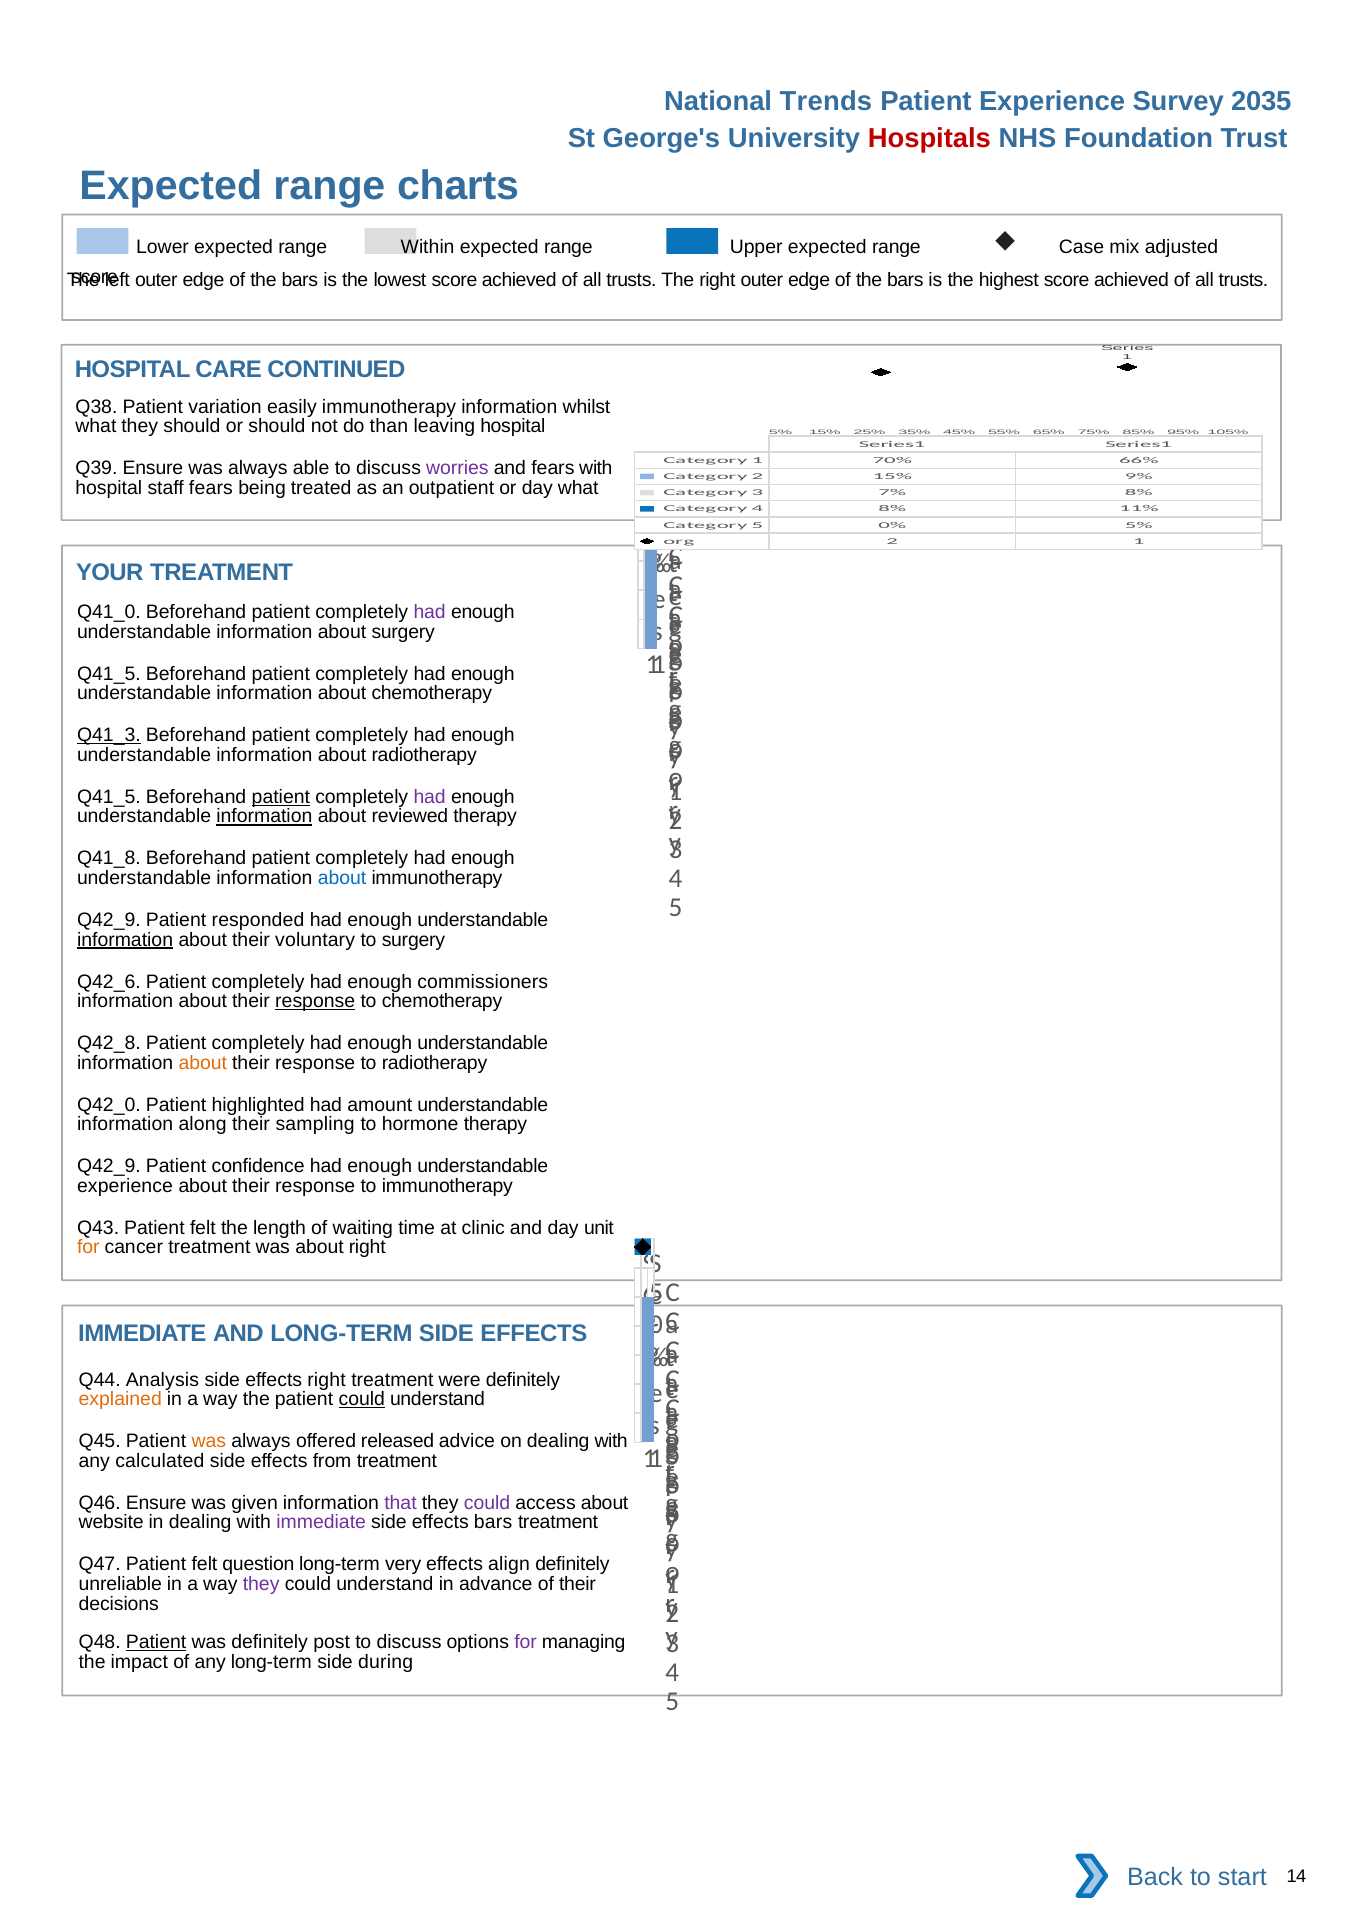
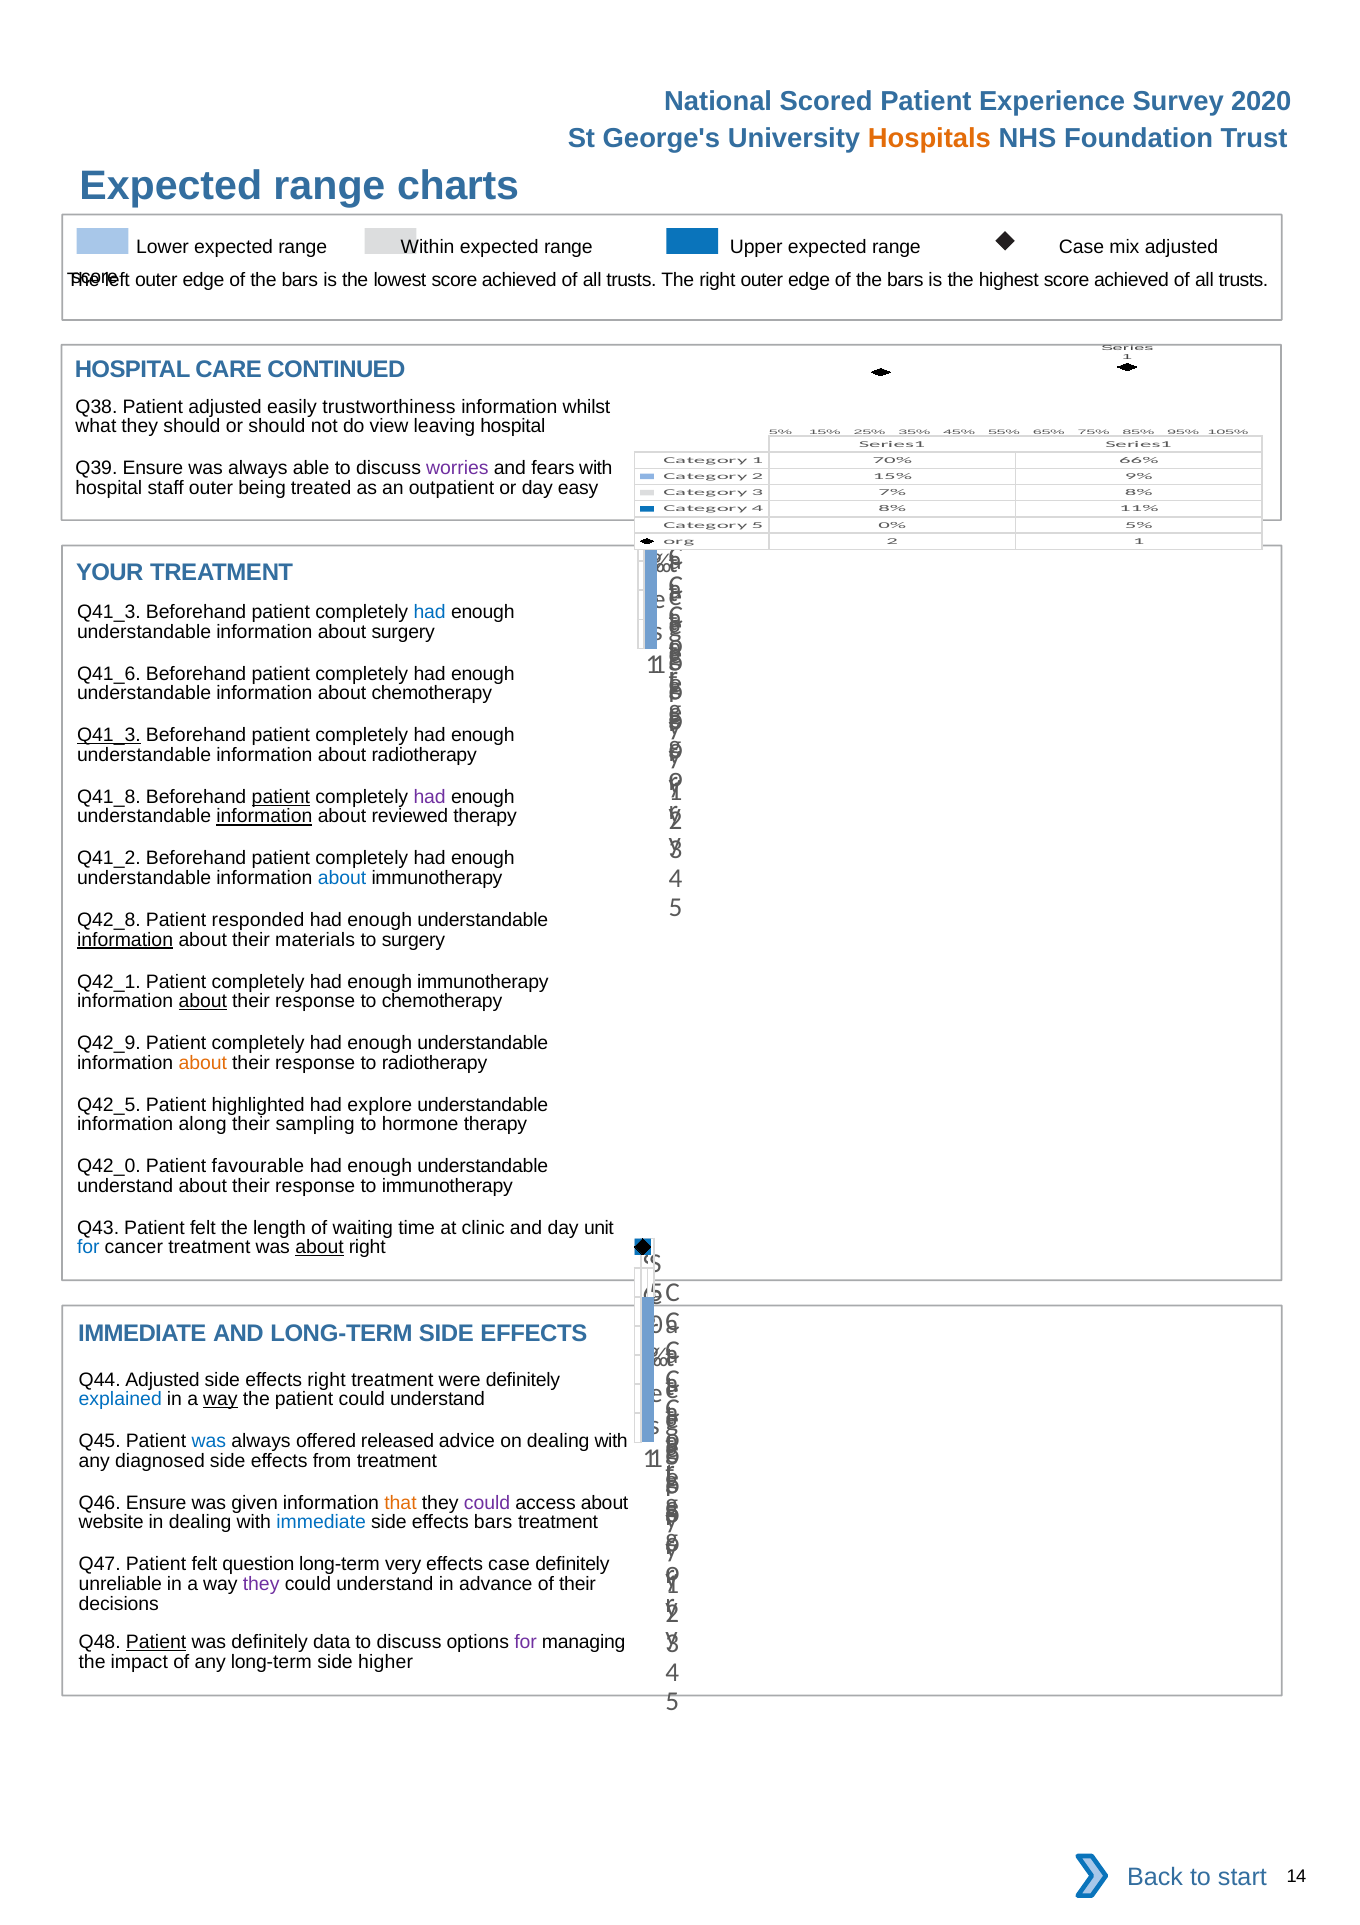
Trends: Trends -> Scored
2035: 2035 -> 2020
Hospitals colour: red -> orange
Patient variation: variation -> adjusted
easily immunotherapy: immunotherapy -> trustworthiness
than: than -> view
staff fears: fears -> outer
day what: what -> easy
Q41_0 at (109, 612): Q41_0 -> Q41_3
had at (430, 612) colour: purple -> blue
Q41_5 at (109, 674): Q41_5 -> Q41_6
Q41_5 at (109, 797): Q41_5 -> Q41_8
Q41_8: Q41_8 -> Q41_2
Q42_9 at (109, 920): Q42_9 -> Q42_8
voluntary: voluntary -> materials
Q42_6: Q42_6 -> Q42_1
enough commissioners: commissioners -> immunotherapy
about at (203, 1001) underline: none -> present
response at (315, 1001) underline: present -> none
Q42_8: Q42_8 -> Q42_9
Q42_0: Q42_0 -> Q42_5
amount: amount -> explore
Q42_9 at (109, 1166): Q42_9 -> Q42_0
confidence: confidence -> favourable
experience at (125, 1186): experience -> understand
for at (88, 1247) colour: orange -> blue
about at (320, 1247) underline: none -> present
Q44 Analysis: Analysis -> Adjusted
explained colour: orange -> blue
way at (220, 1399) underline: none -> present
could at (362, 1399) underline: present -> none
was at (209, 1441) colour: orange -> blue
calculated: calculated -> diagnosed
that colour: purple -> orange
immediate at (321, 1522) colour: purple -> blue
effects align: align -> case
post: post -> data
during: during -> higher
